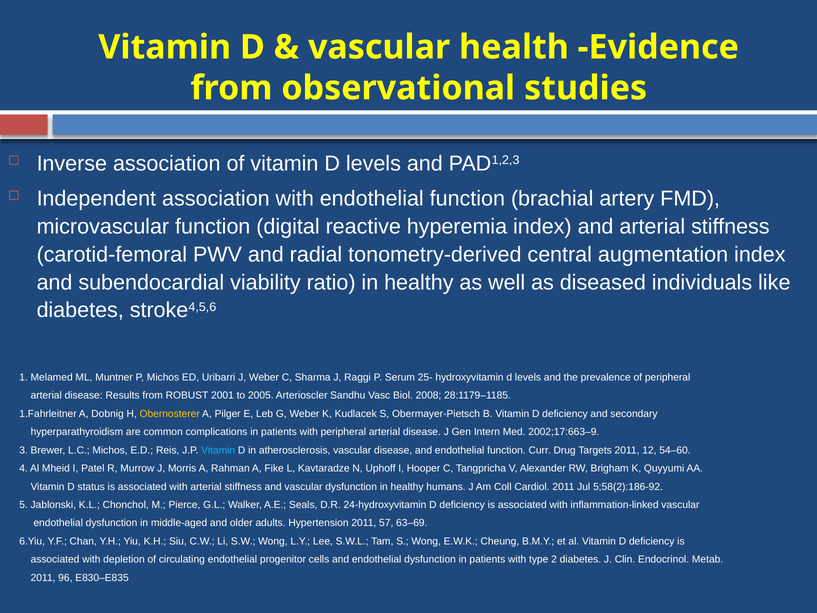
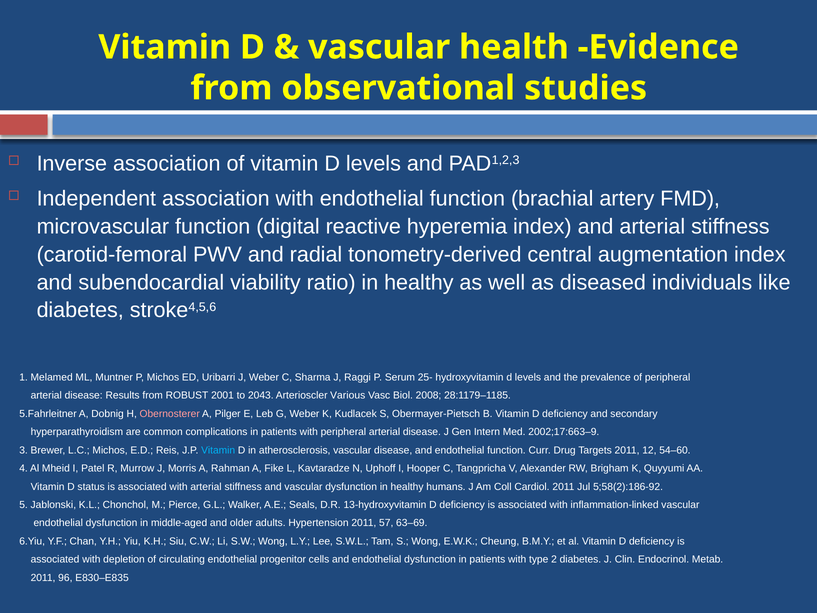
2005: 2005 -> 2043
Sandhu: Sandhu -> Various
1.Fahrleitner: 1.Fahrleitner -> 5.Fahrleitner
Obernosterer colour: yellow -> pink
24-hydroxyvitamin: 24-hydroxyvitamin -> 13-hydroxyvitamin
